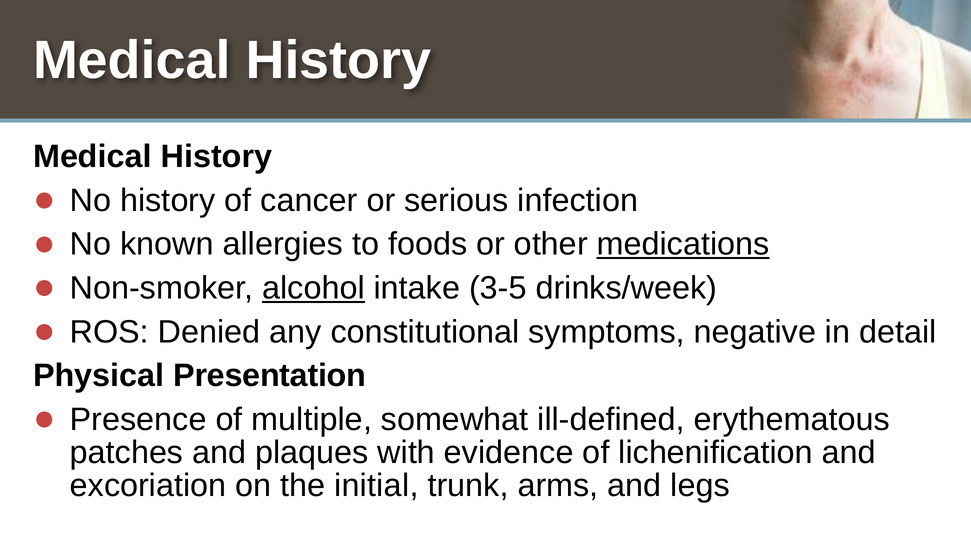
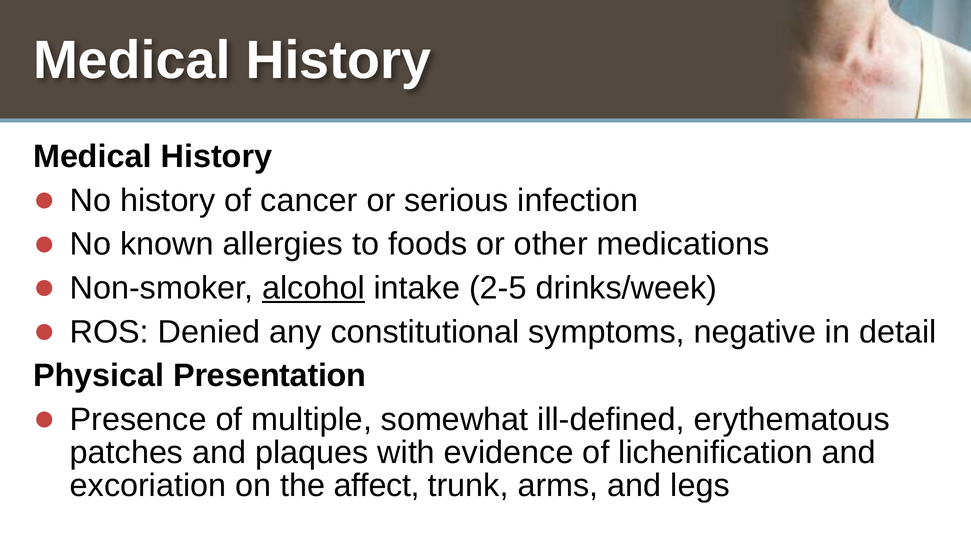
medications underline: present -> none
3-5: 3-5 -> 2-5
initial: initial -> affect
